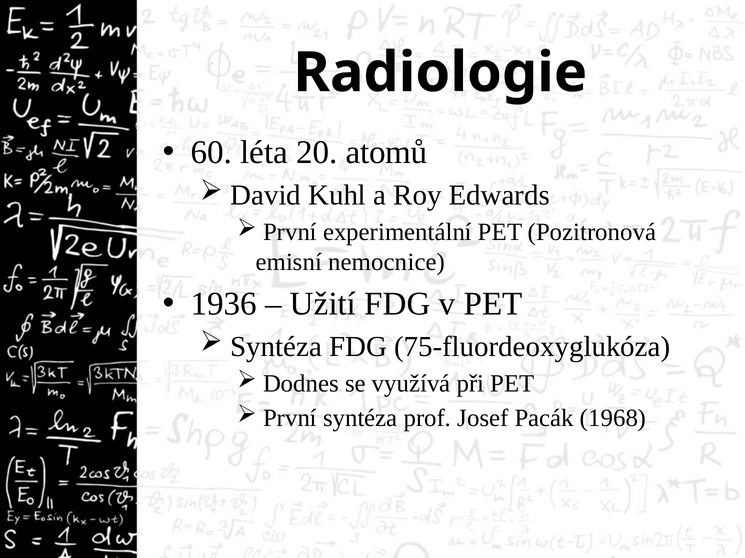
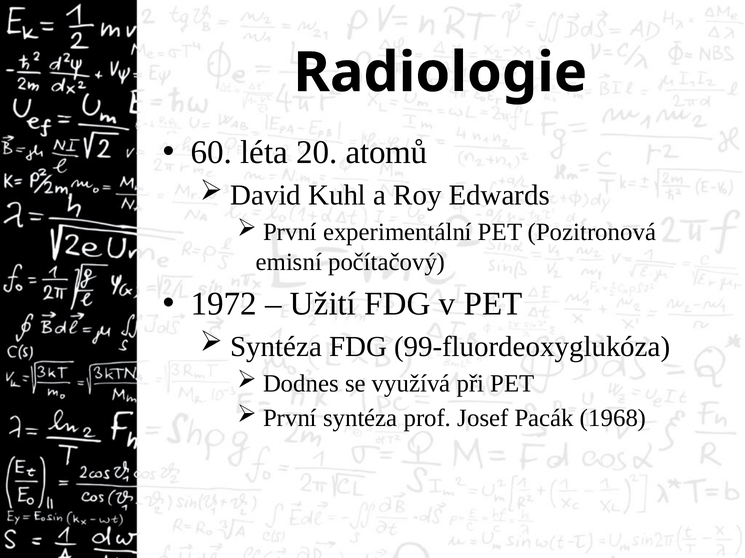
nemocnice: nemocnice -> počítačový
1936: 1936 -> 1972
75-fluordeoxyglukóza: 75-fluordeoxyglukóza -> 99-fluordeoxyglukóza
